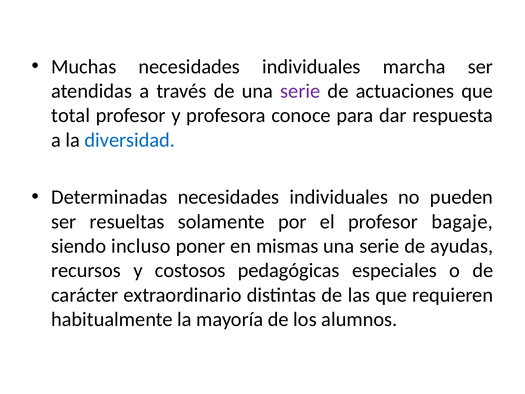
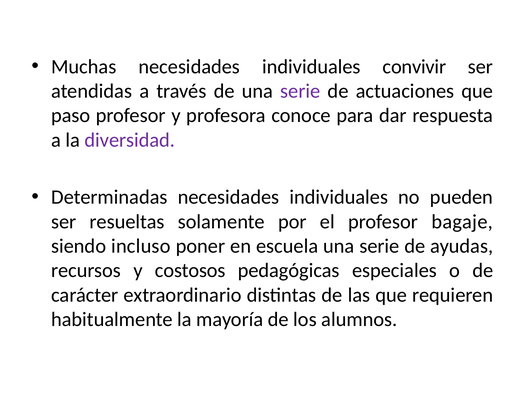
marcha: marcha -> convivir
total: total -> paso
diversidad colour: blue -> purple
mismas: mismas -> escuela
